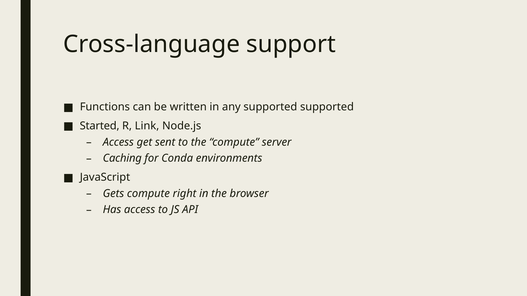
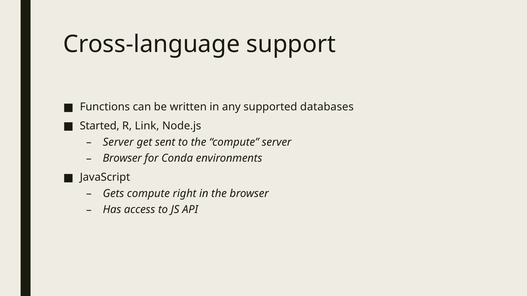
supported supported: supported -> databases
Access at (118, 142): Access -> Server
Caching at (122, 159): Caching -> Browser
